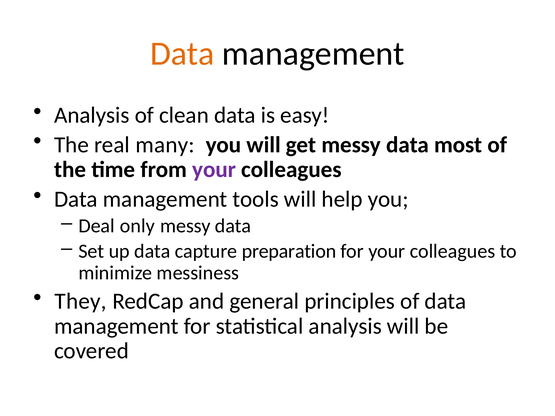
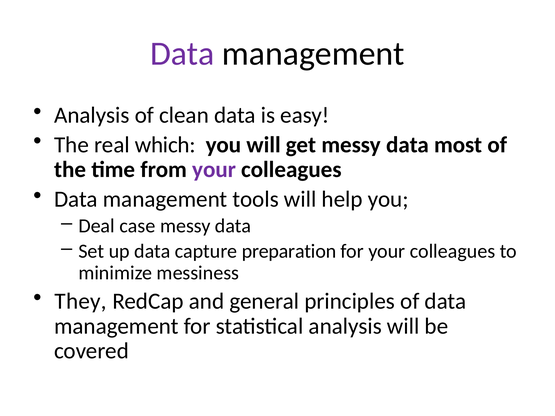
Data at (182, 54) colour: orange -> purple
many: many -> which
only: only -> case
